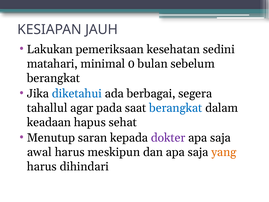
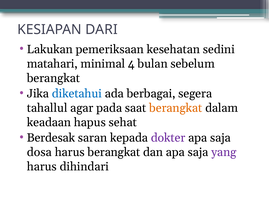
JAUH: JAUH -> DARI
0: 0 -> 4
berangkat at (176, 108) colour: blue -> orange
Menutup: Menutup -> Berdesak
awal: awal -> dosa
harus meskipun: meskipun -> berangkat
yang colour: orange -> purple
